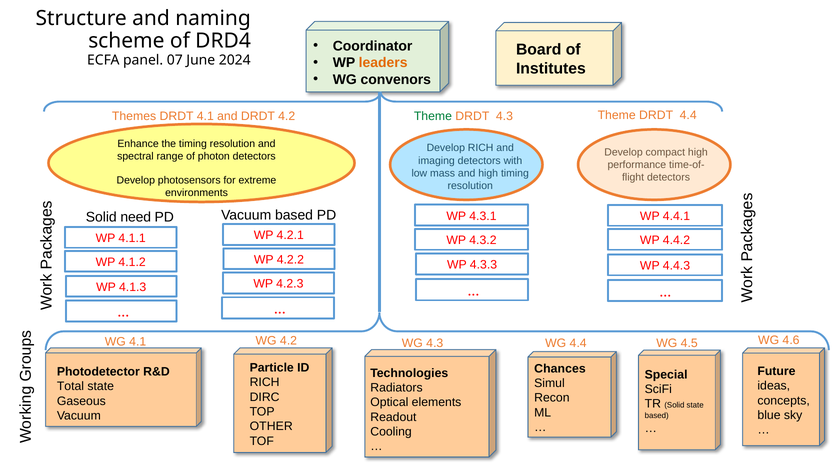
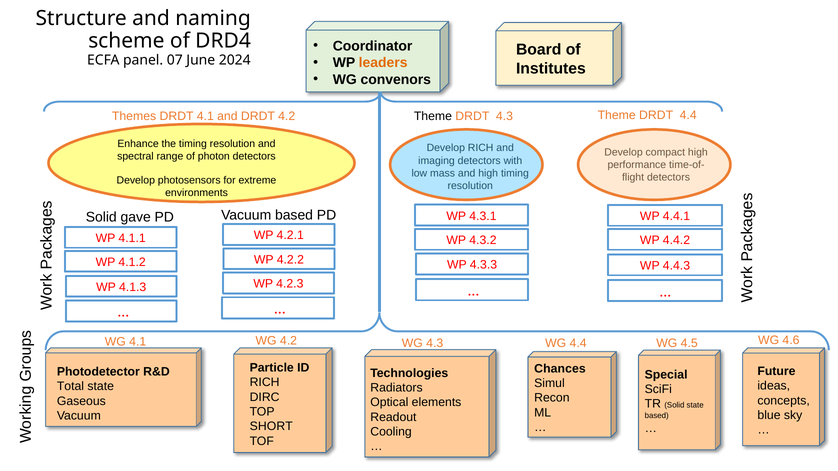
Theme at (433, 116) colour: green -> black
need: need -> gave
OTHER: OTHER -> SHORT
